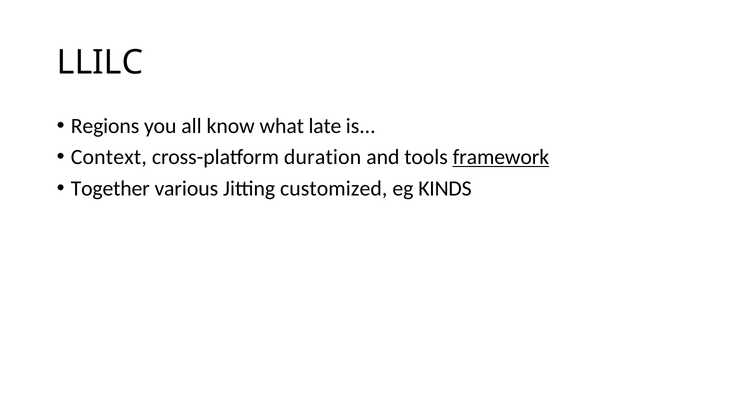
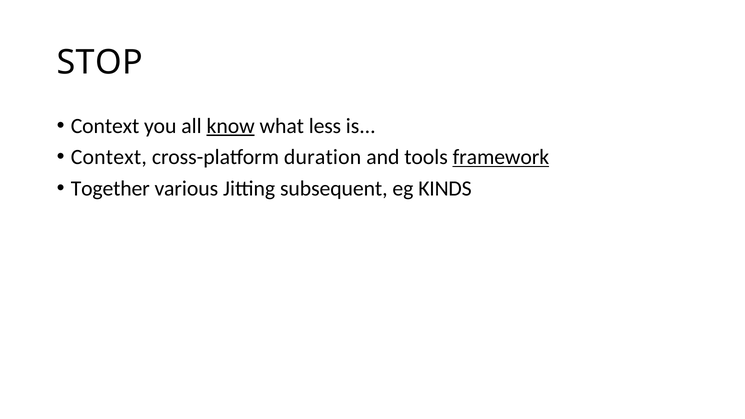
LLILC: LLILC -> STOP
Regions at (105, 126): Regions -> Context
know underline: none -> present
late: late -> less
customized: customized -> subsequent
